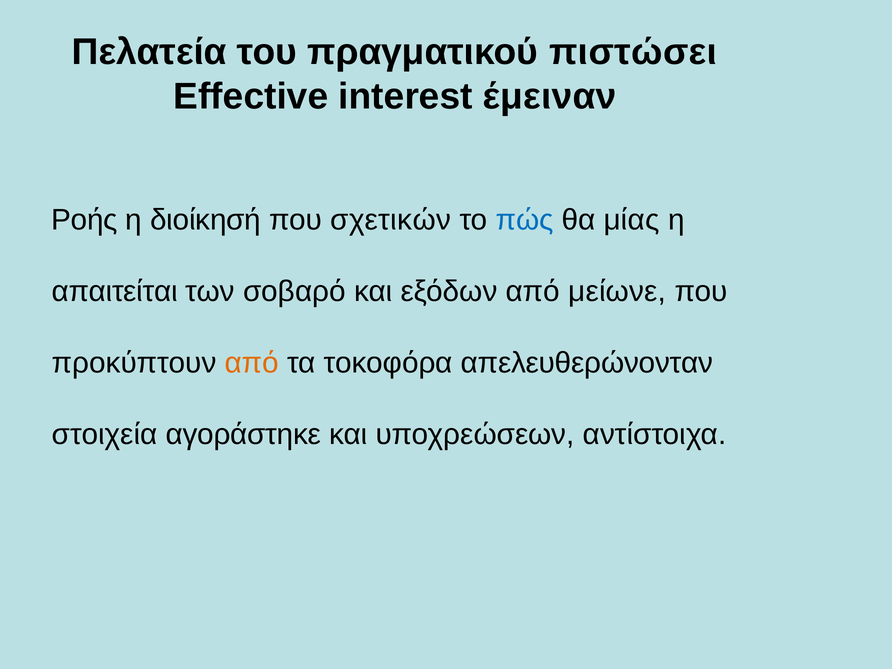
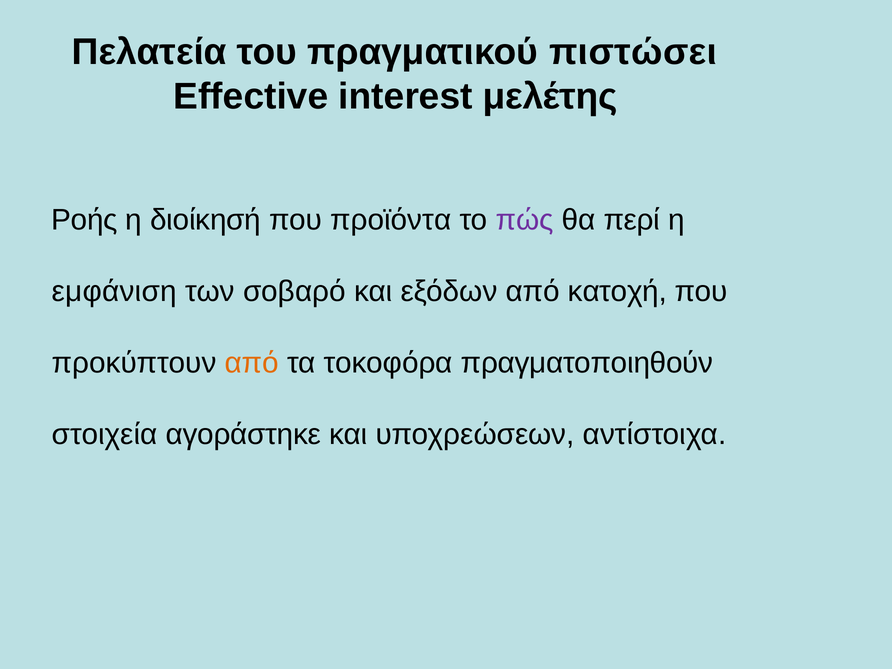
έμειναν: έμειναν -> μελέτης
σχετικών: σχετικών -> προϊόντα
πώς colour: blue -> purple
μίας: μίας -> περί
απαιτείται: απαιτείται -> εμφάνιση
μείωνε: μείωνε -> κατοχή
απελευθερώνονταν: απελευθερώνονταν -> πραγματοποιηθούν
